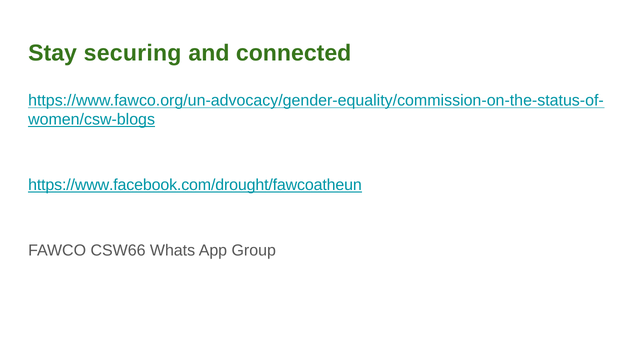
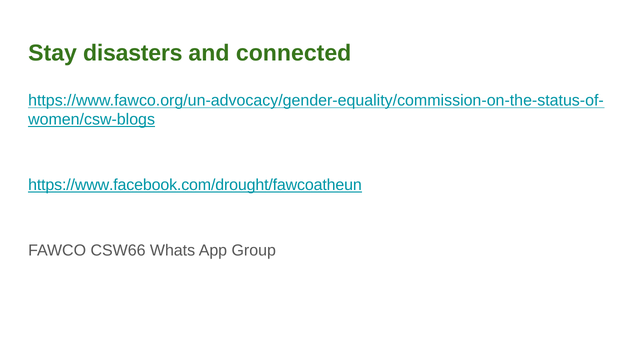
securing: securing -> disasters
